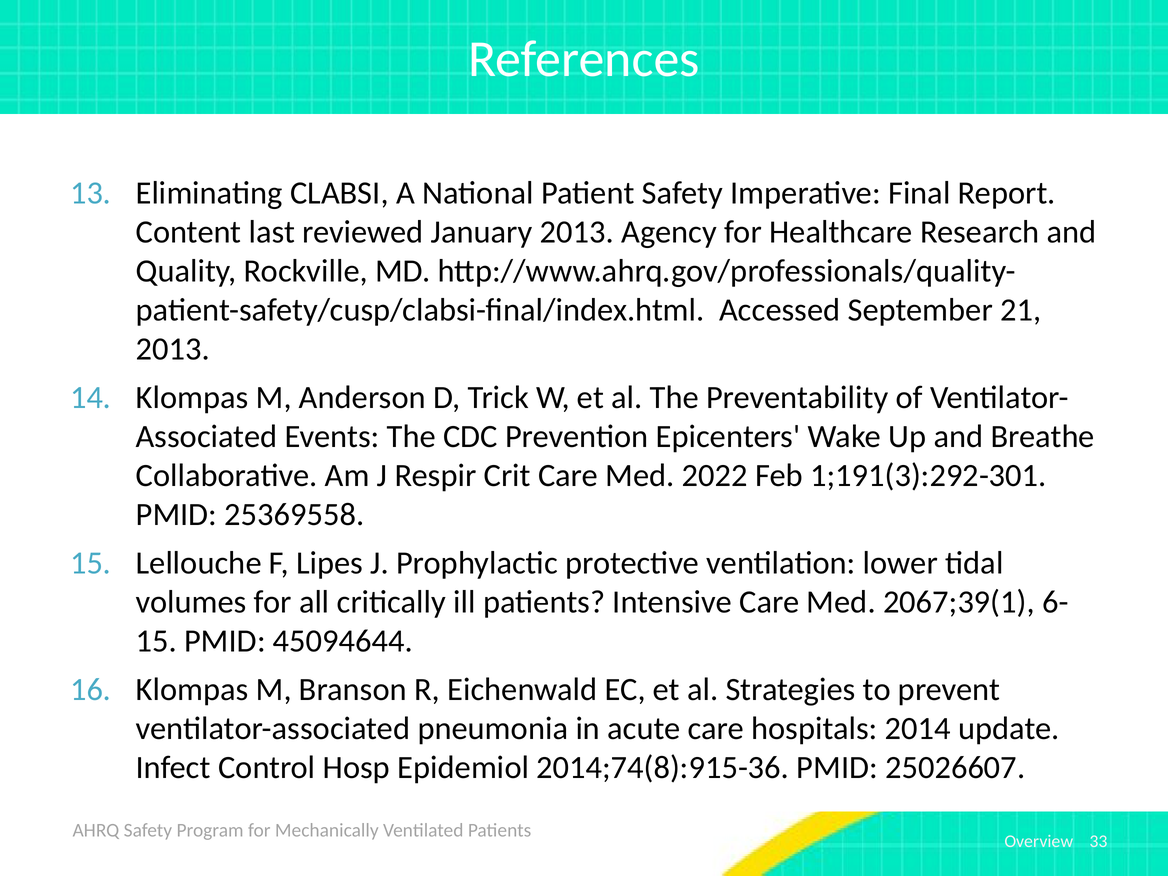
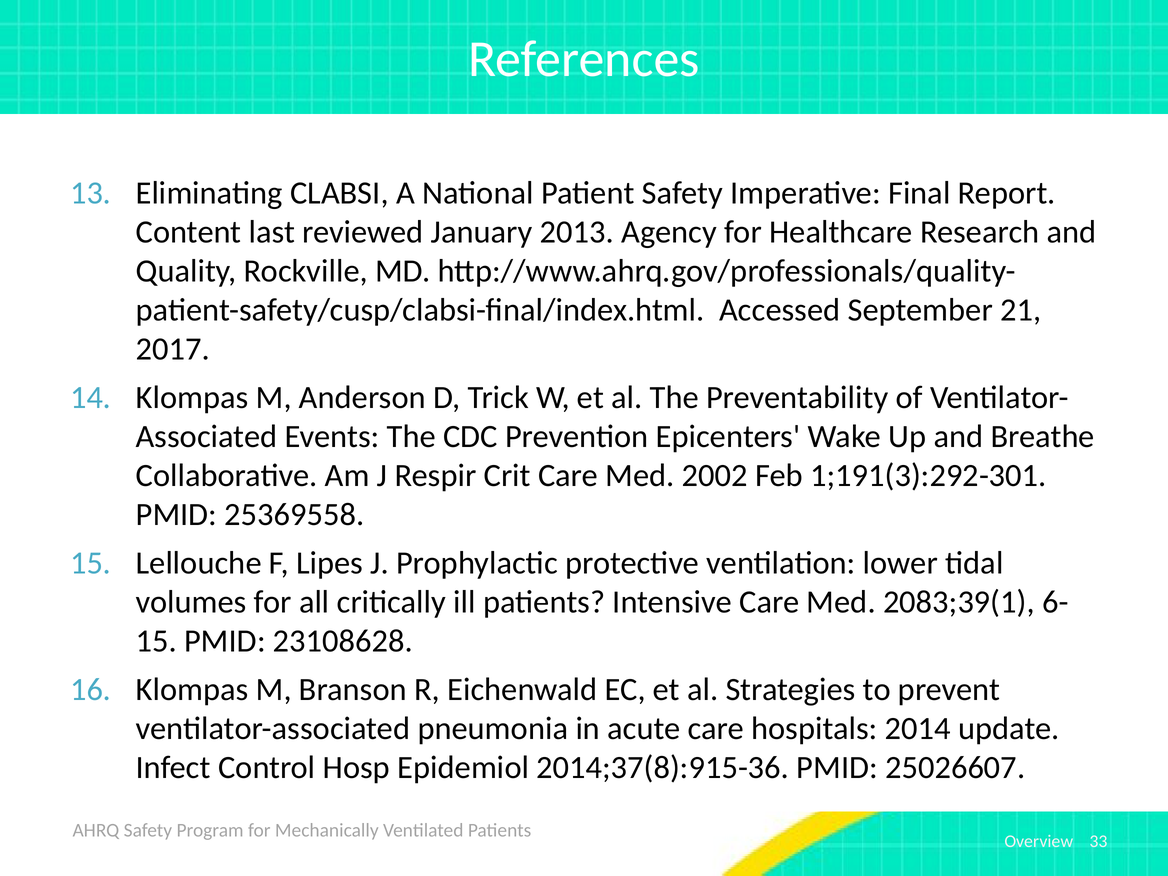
2013 at (173, 349): 2013 -> 2017
2022: 2022 -> 2002
2067;39(1: 2067;39(1 -> 2083;39(1
45094644: 45094644 -> 23108628
2014;74(8):915-36: 2014;74(8):915-36 -> 2014;37(8):915-36
